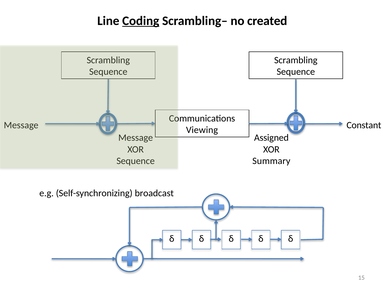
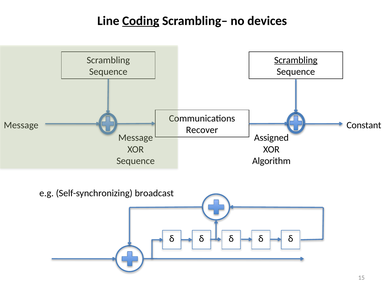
created: created -> devices
Scrambling at (296, 60) underline: none -> present
Viewing: Viewing -> Recover
Summary: Summary -> Algorithm
